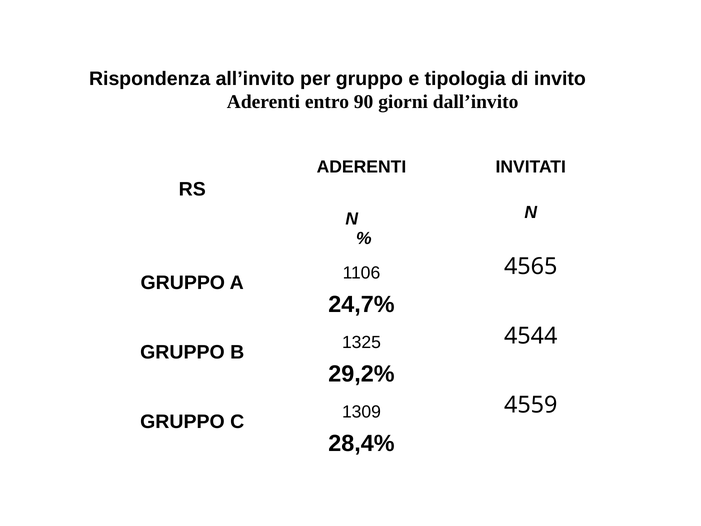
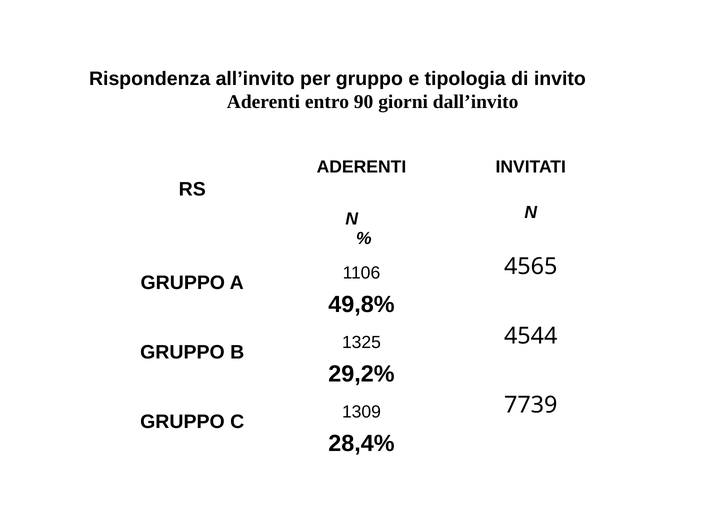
24,7%: 24,7% -> 49,8%
4559: 4559 -> 7739
